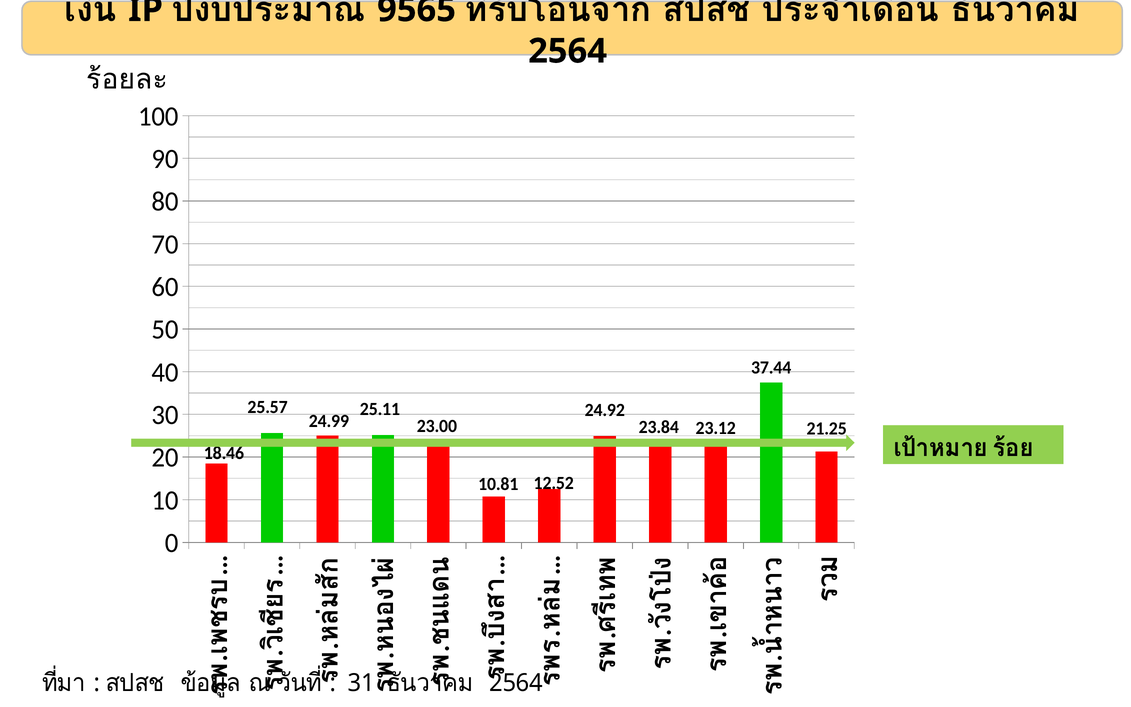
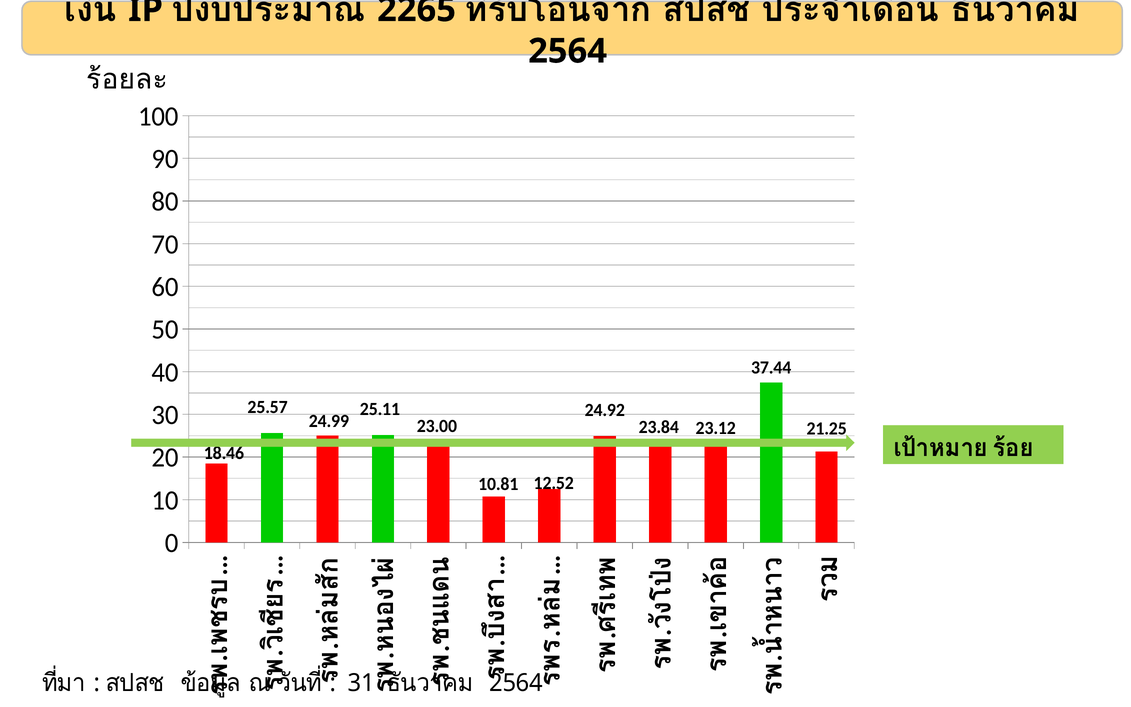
9565: 9565 -> 2265
